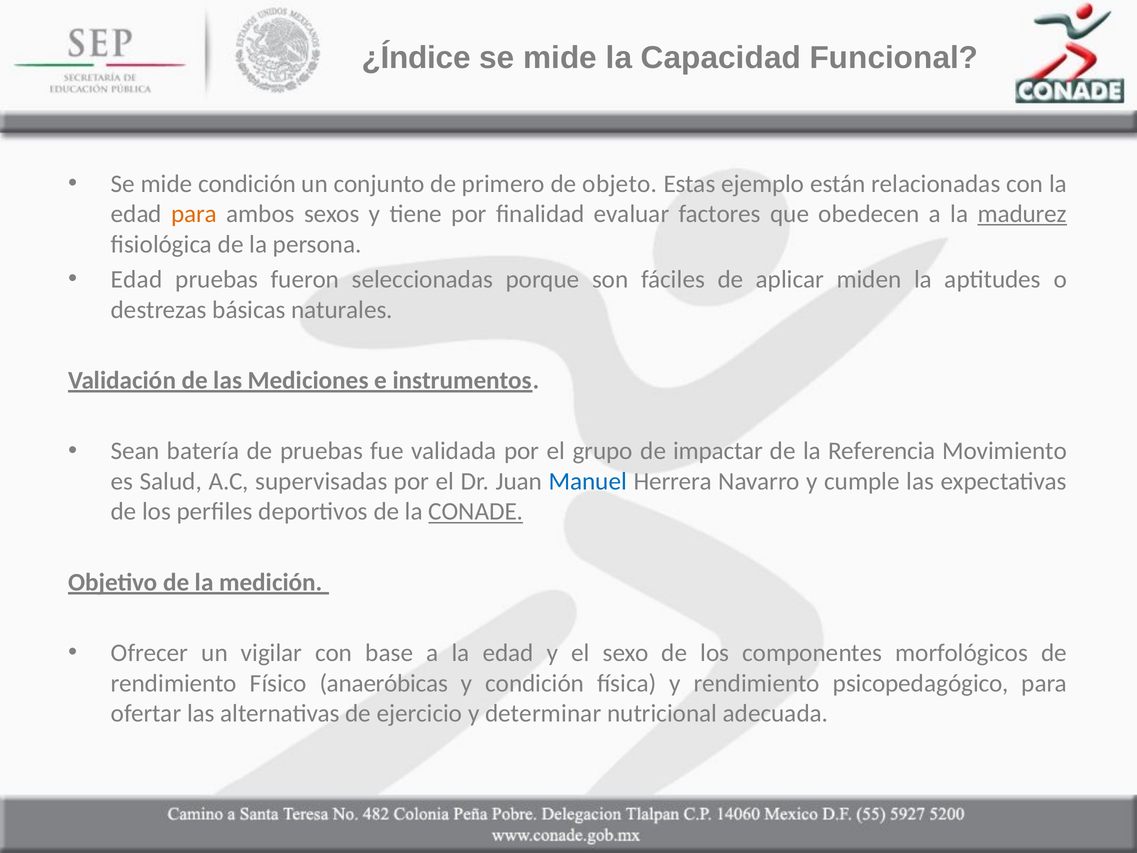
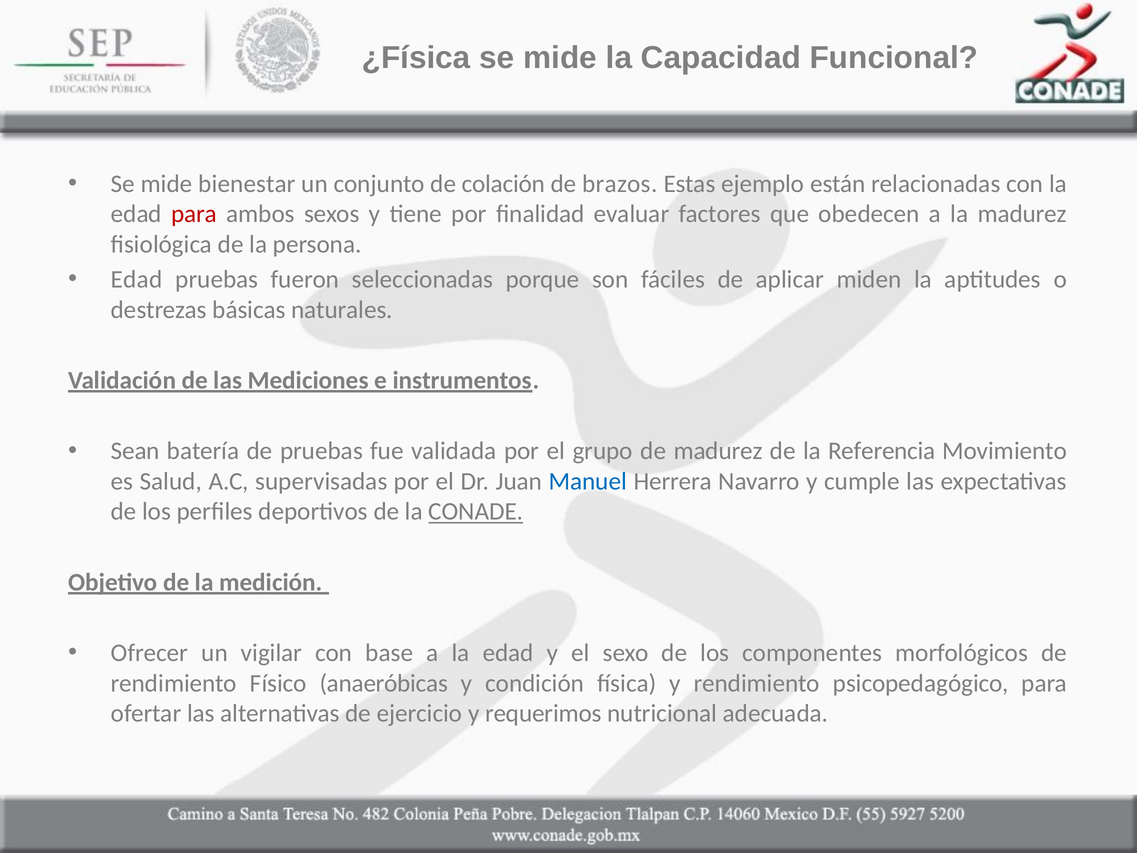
¿Índice: ¿Índice -> ¿Física
mide condición: condición -> bienestar
primero: primero -> colación
objeto: objeto -> brazos
para at (194, 214) colour: orange -> red
madurez at (1022, 214) underline: present -> none
de impactar: impactar -> madurez
determinar: determinar -> requerimos
